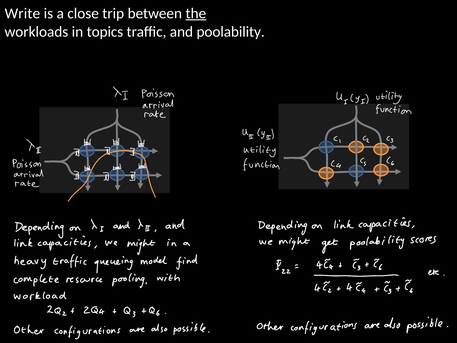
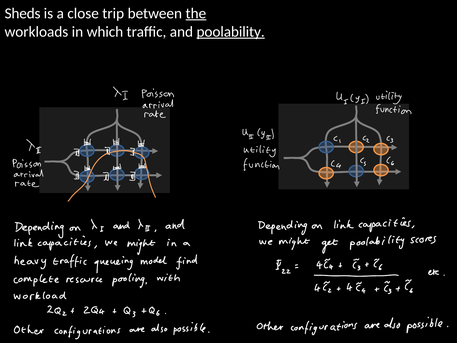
Write: Write -> Sheds
topics: topics -> which
poolability underline: none -> present
